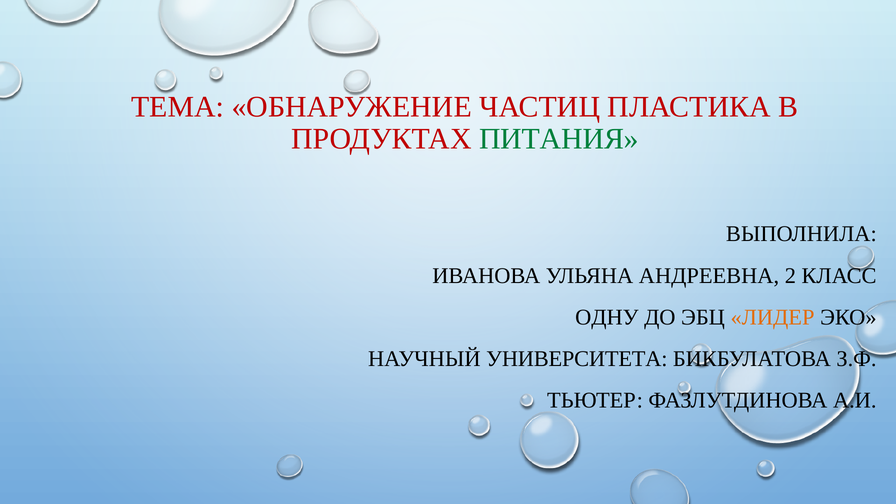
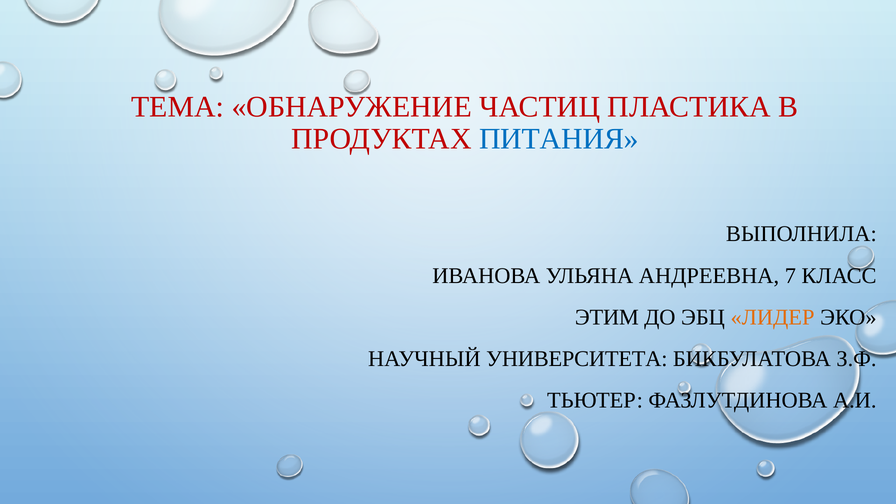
ПИТАНИЯ colour: green -> blue
2: 2 -> 7
ОДНУ: ОДНУ -> ЭТИМ
